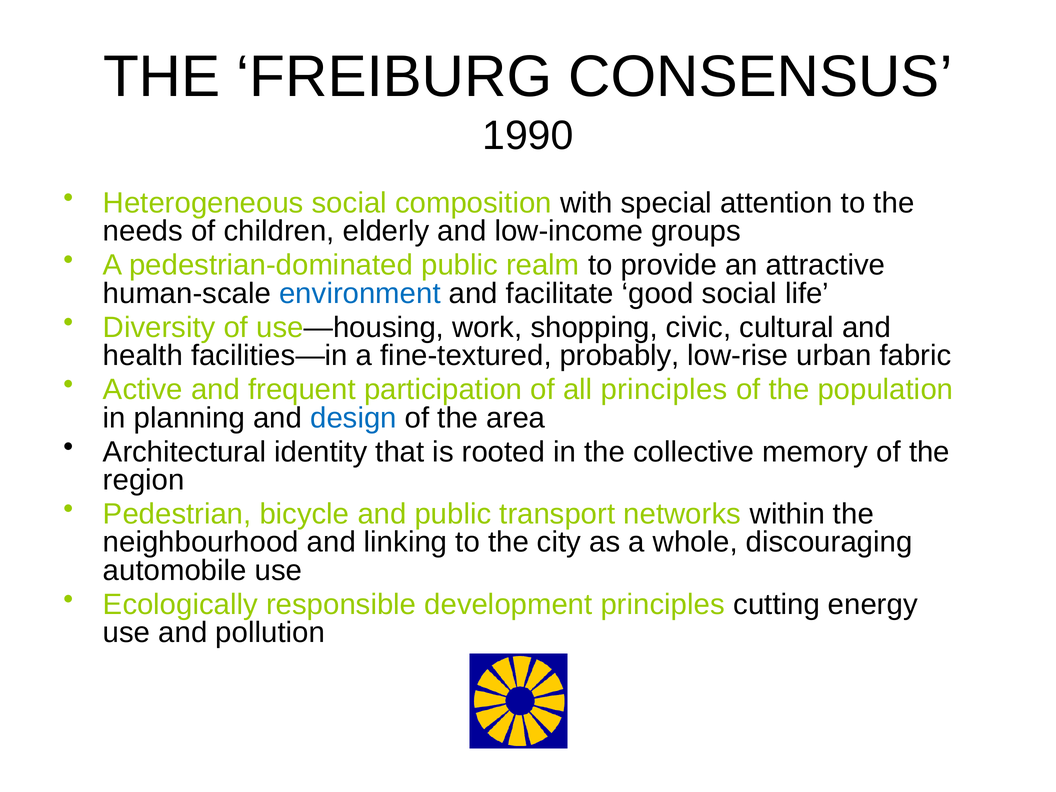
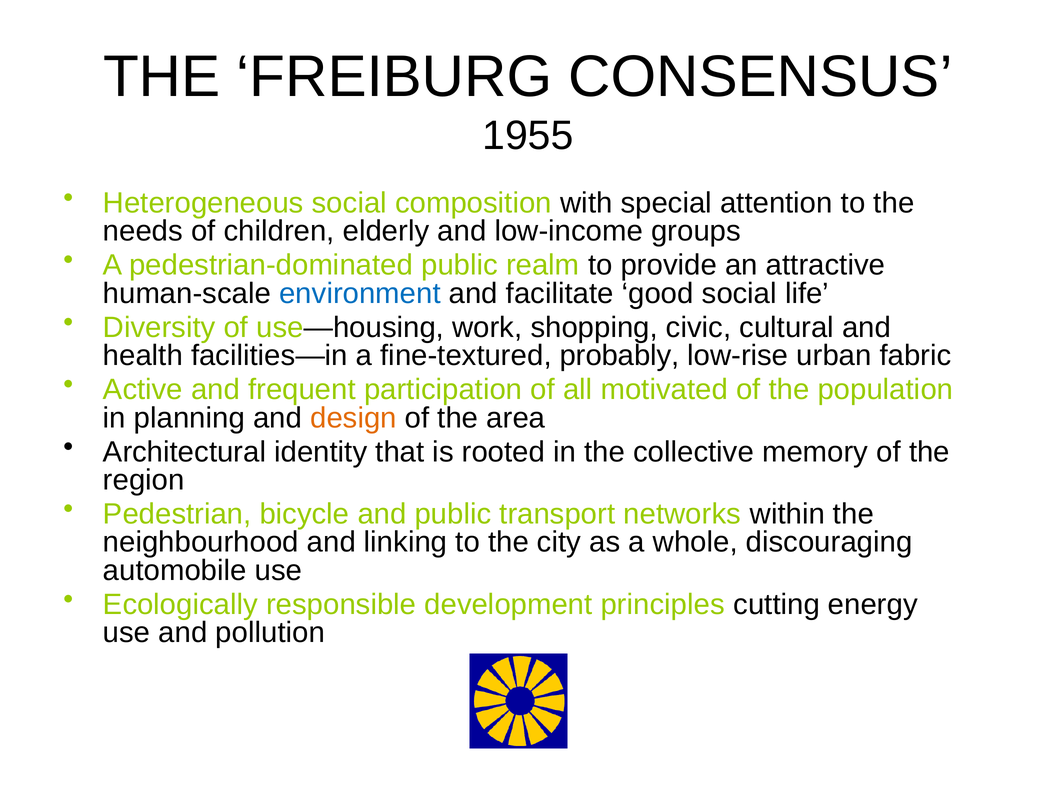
1990: 1990 -> 1955
all principles: principles -> motivated
design colour: blue -> orange
